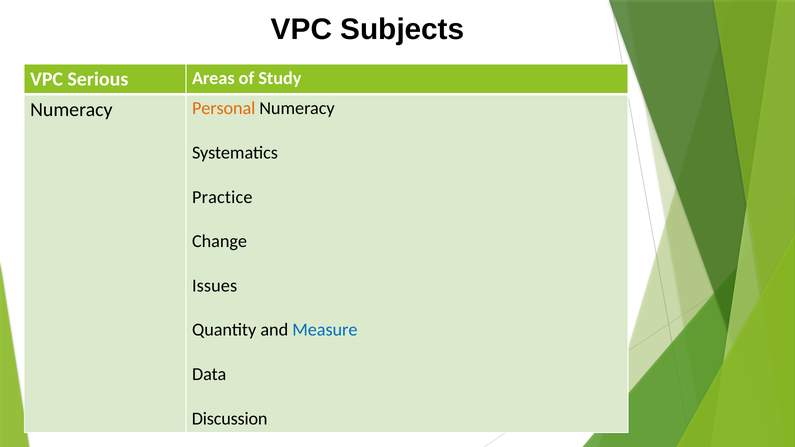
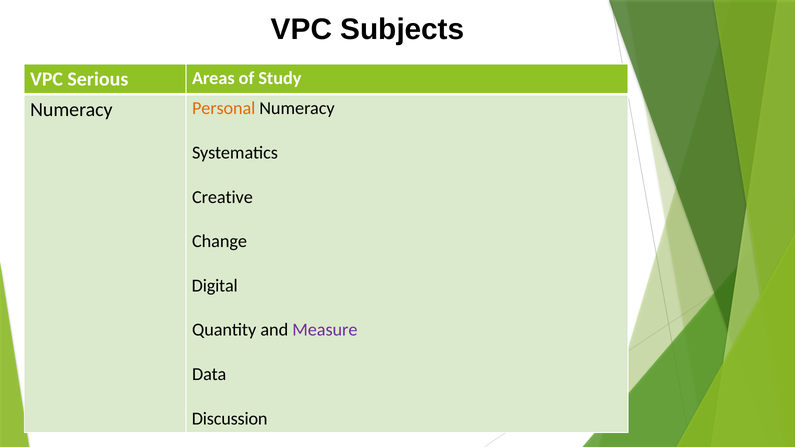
Practice: Practice -> Creative
Issues: Issues -> Digital
Measure colour: blue -> purple
